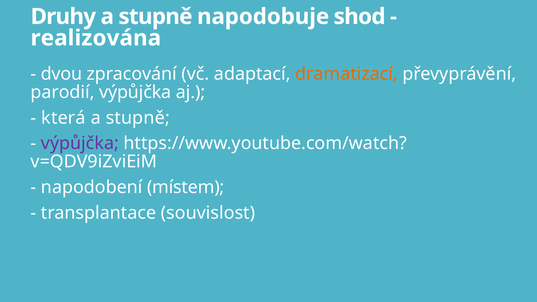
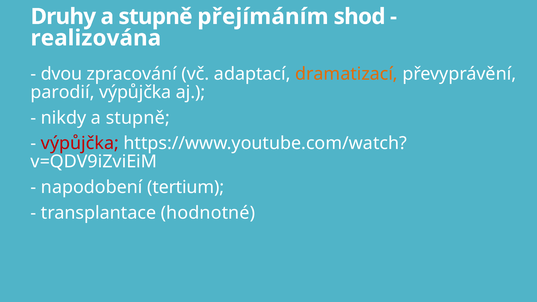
napodobuje: napodobuje -> přejímáním
která: která -> nikdy
výpůjčka at (80, 143) colour: purple -> red
místem: místem -> tertium
souvislost: souvislost -> hodnotné
